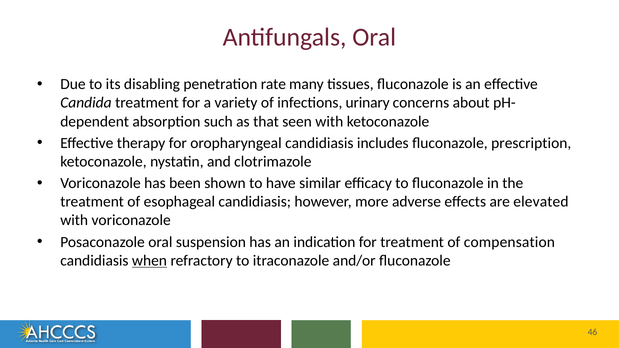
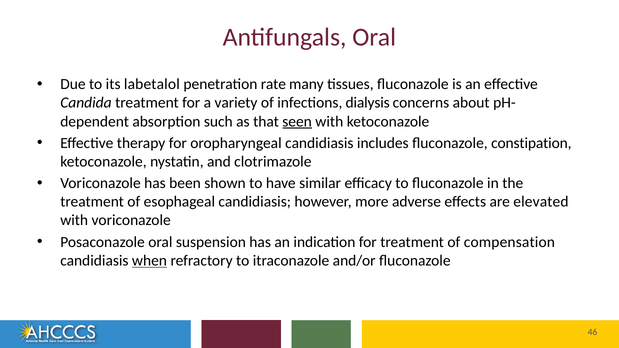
disabling: disabling -> labetalol
urinary: urinary -> dialysis
seen underline: none -> present
prescription: prescription -> constipation
